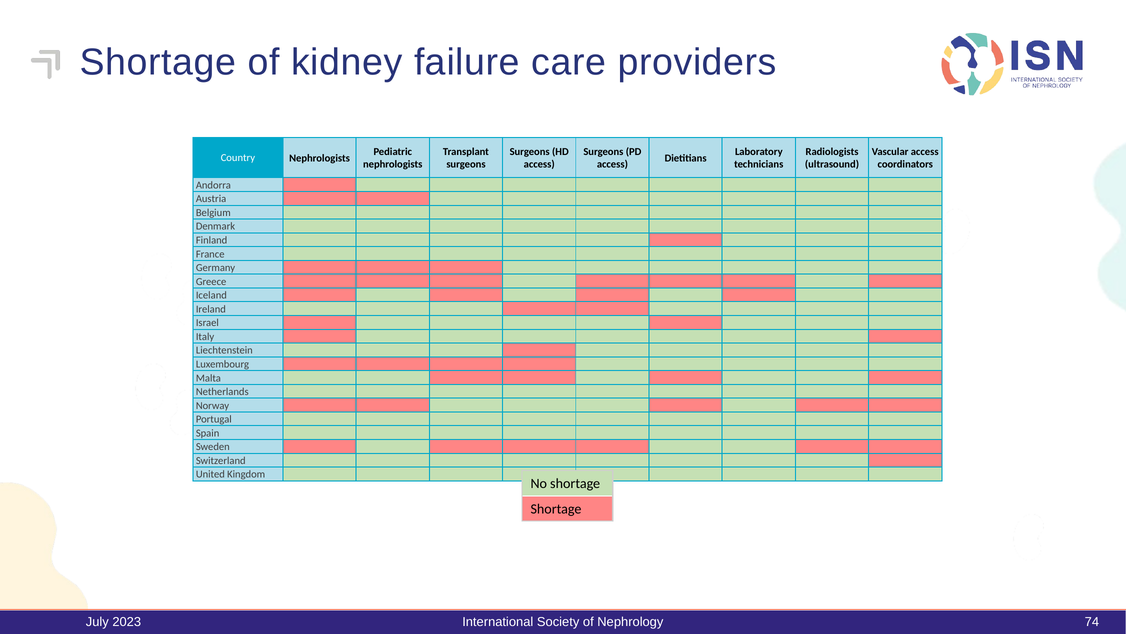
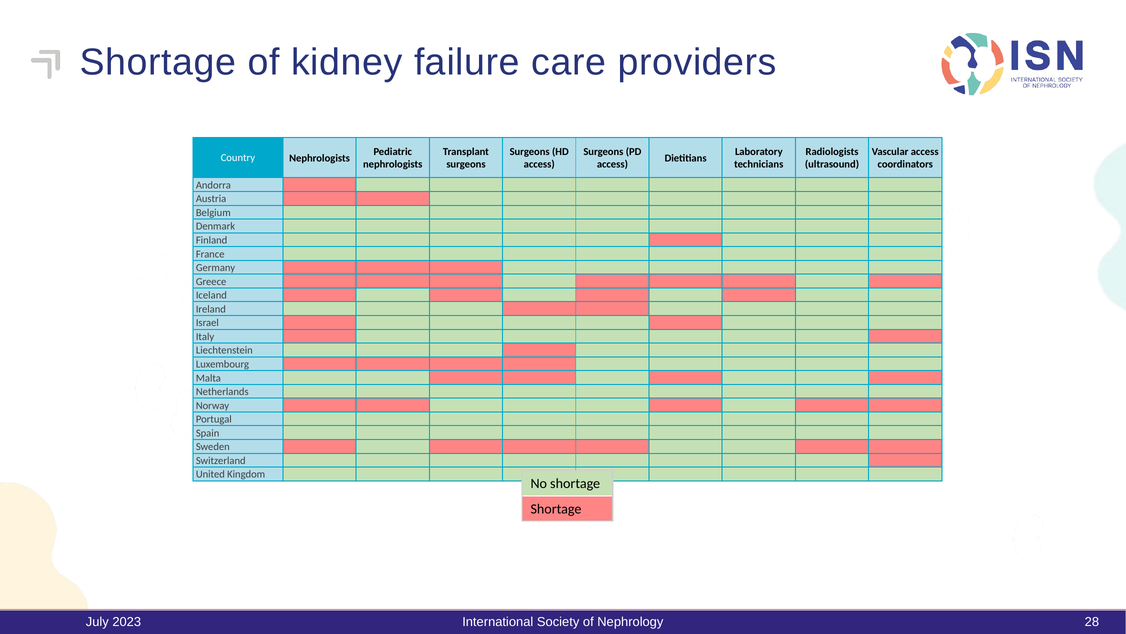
74: 74 -> 28
